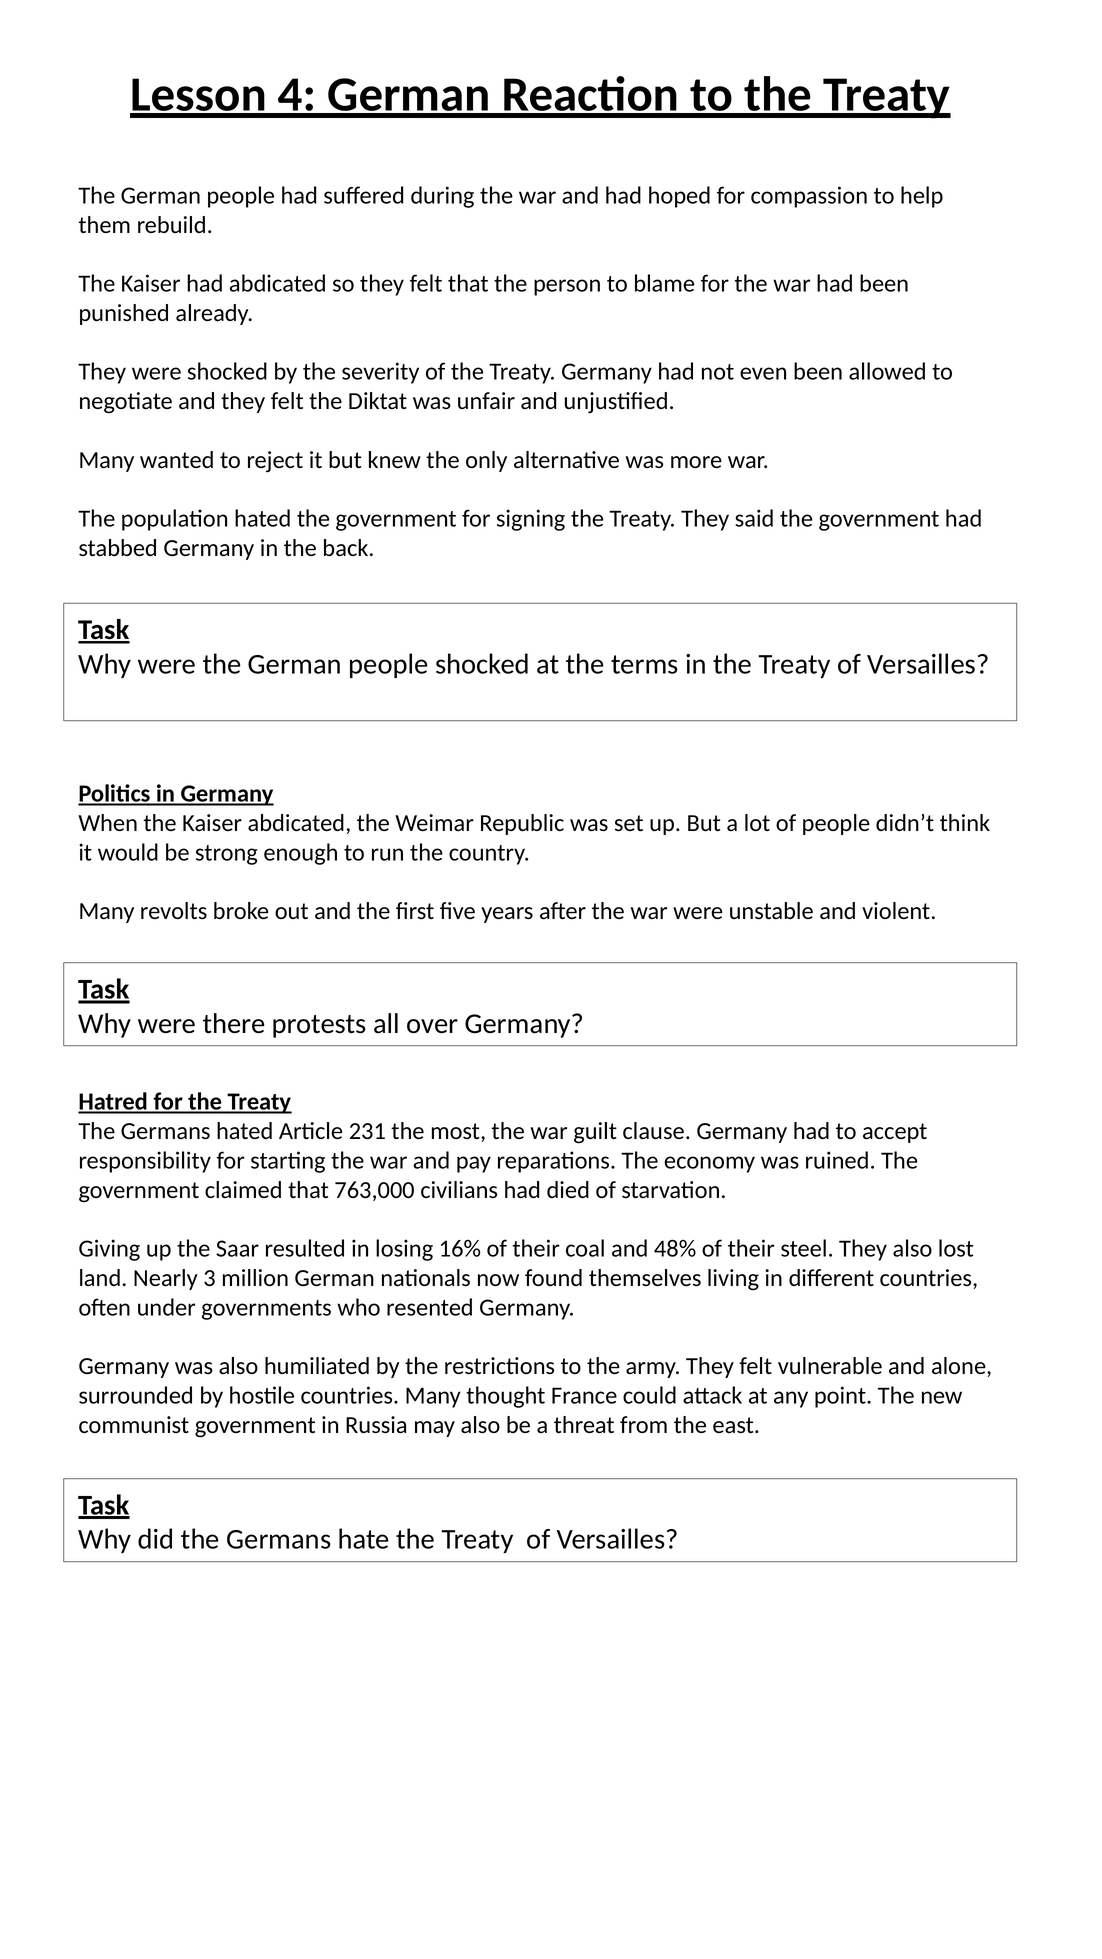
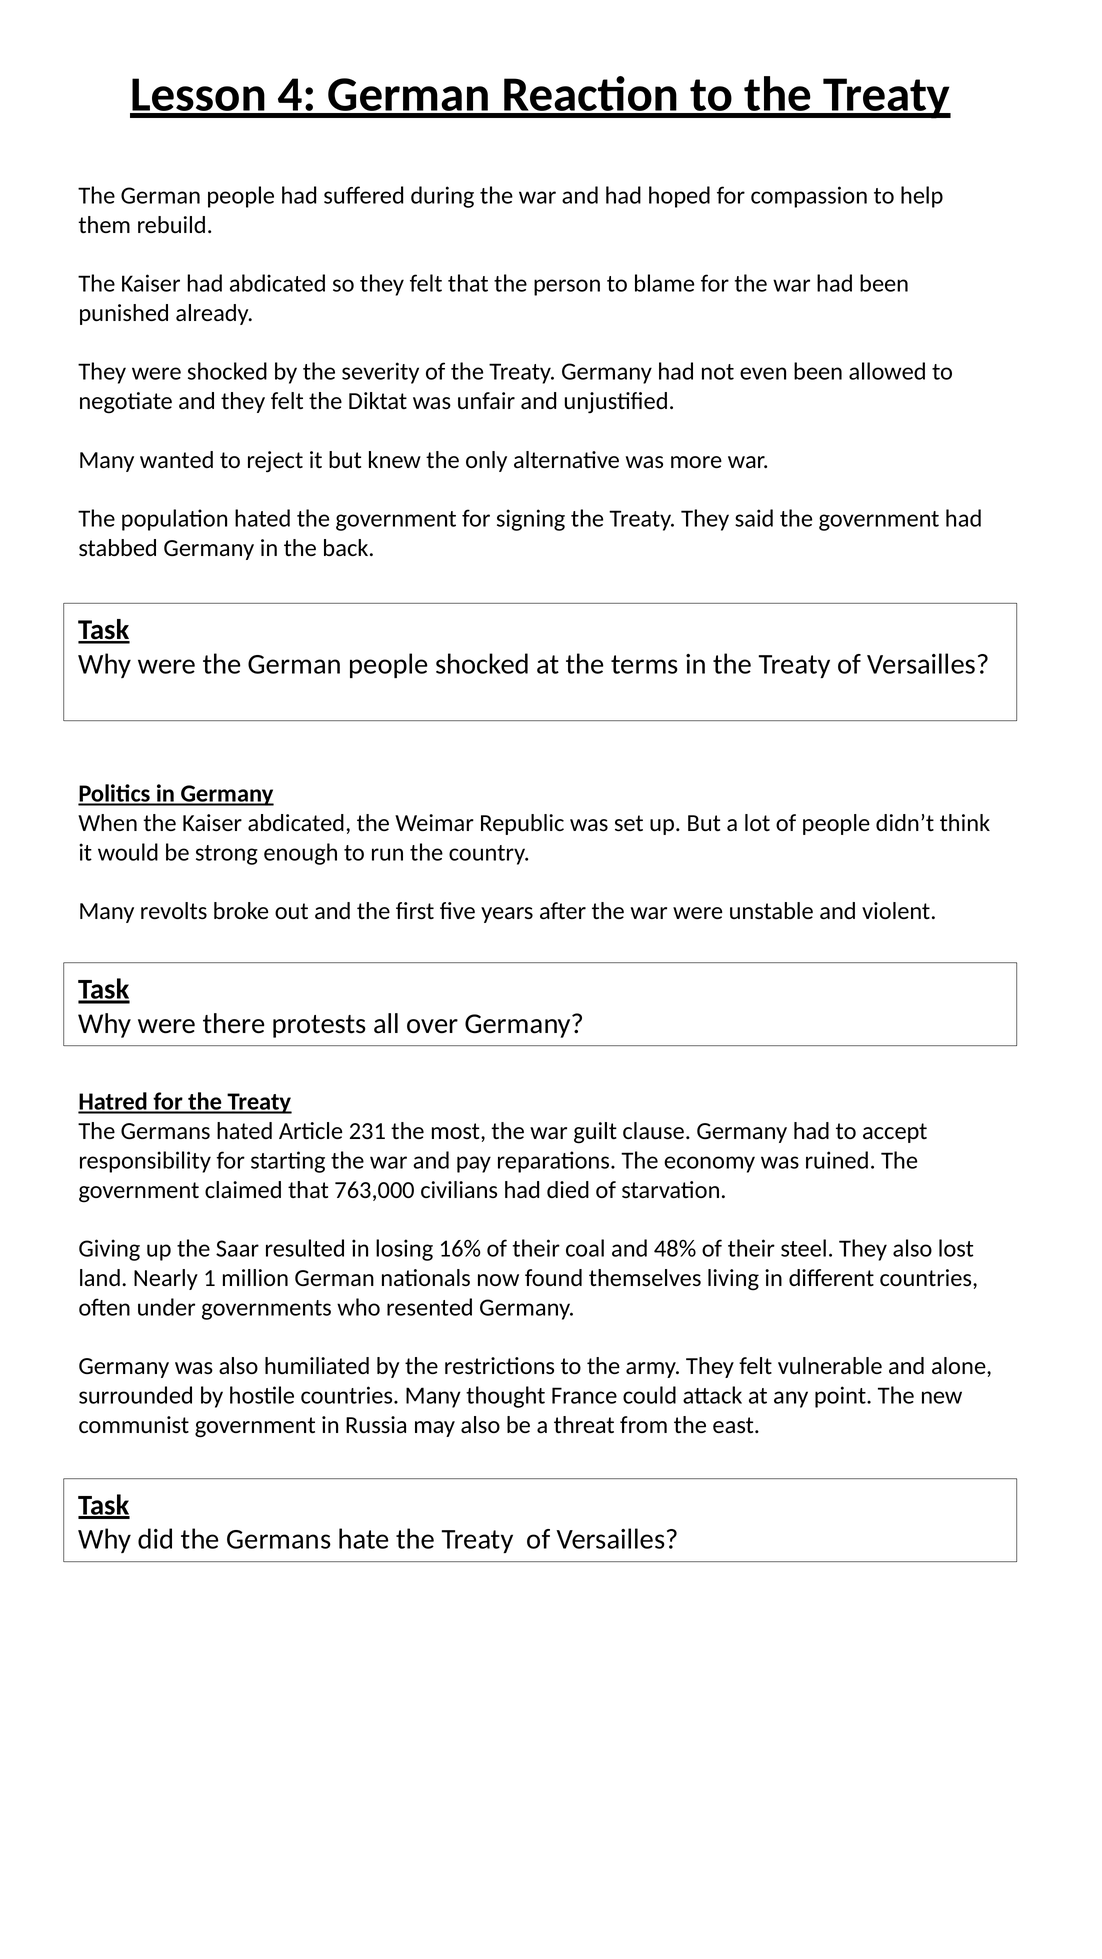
3: 3 -> 1
